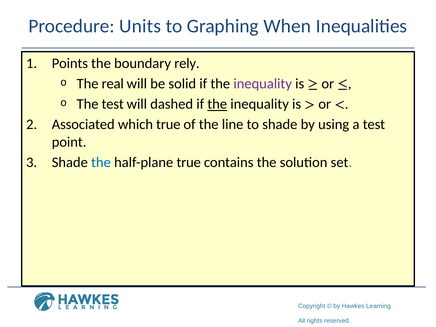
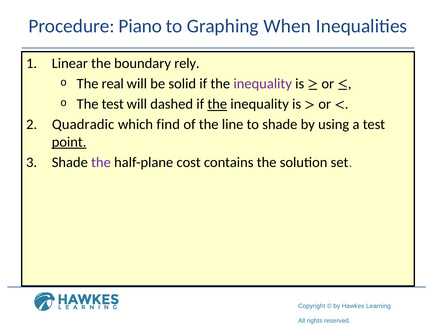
Units: Units -> Piano
Points: Points -> Linear
Associated: Associated -> Quadradic
which true: true -> find
point underline: none -> present
the at (101, 162) colour: blue -> purple
half-plane true: true -> cost
